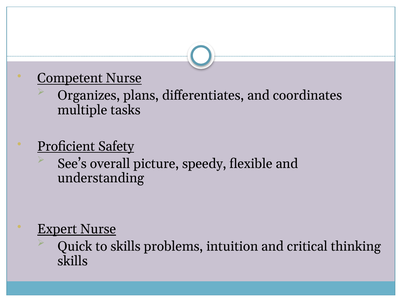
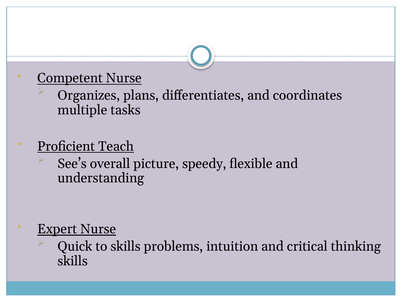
Safety: Safety -> Teach
